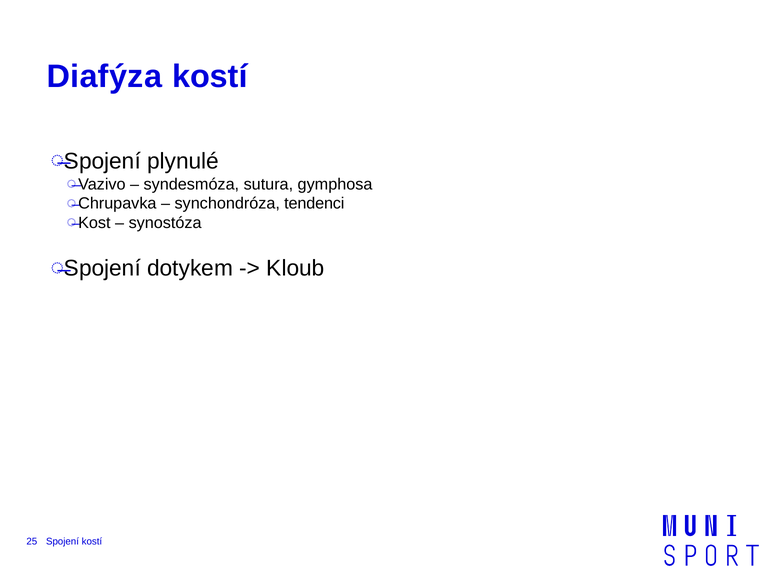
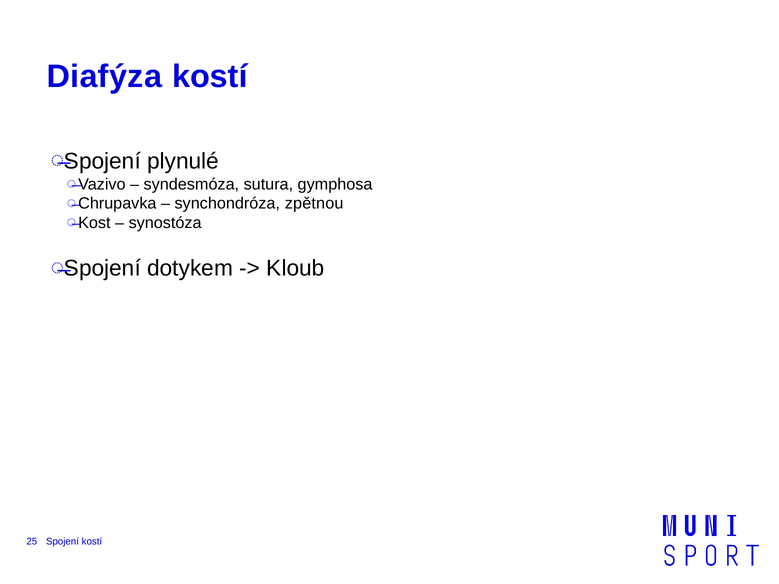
tendenci: tendenci -> zpětnou
